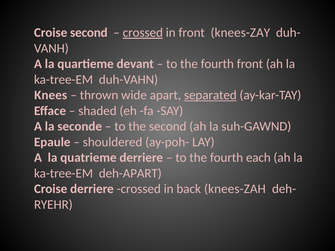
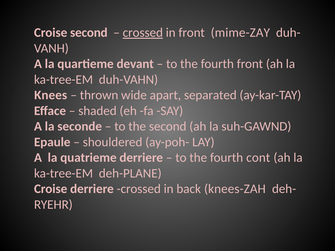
knees-ZAY: knees-ZAY -> mime-ZAY
separated underline: present -> none
each: each -> cont
deh-APART: deh-APART -> deh-PLANE
